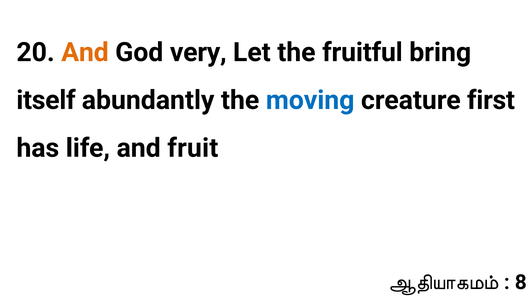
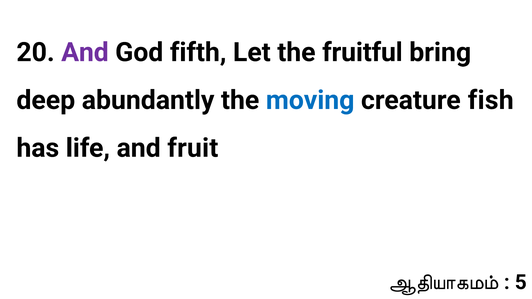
And at (85, 52) colour: orange -> purple
very: very -> fifth
itself: itself -> deep
first: first -> fish
8: 8 -> 5
